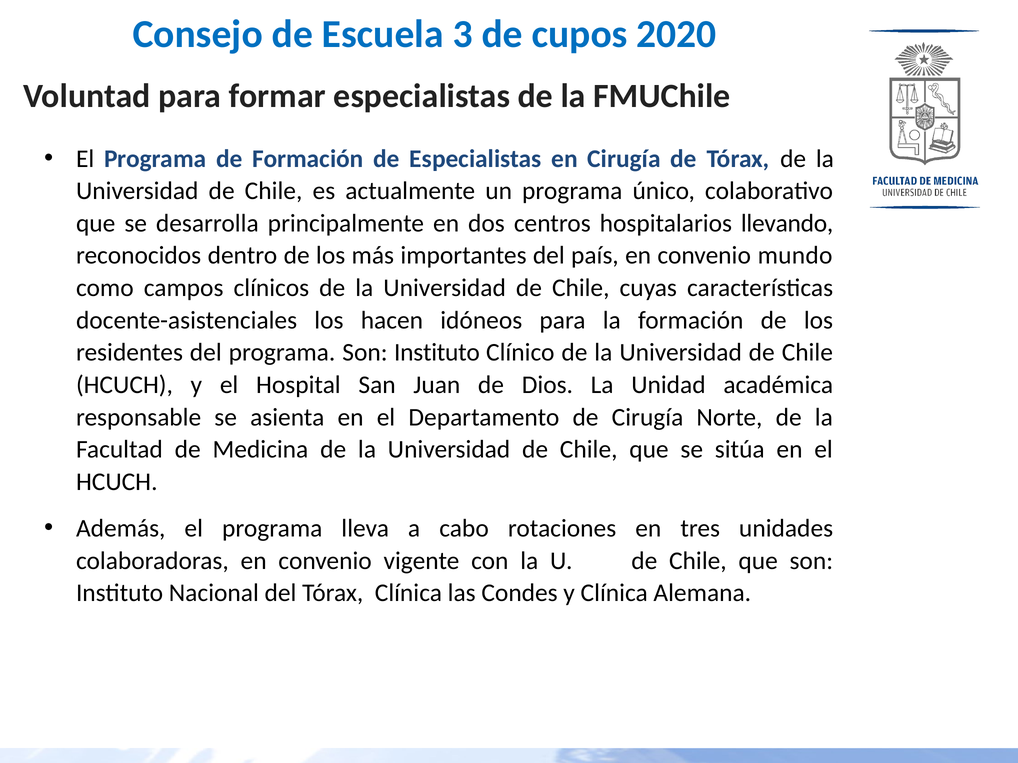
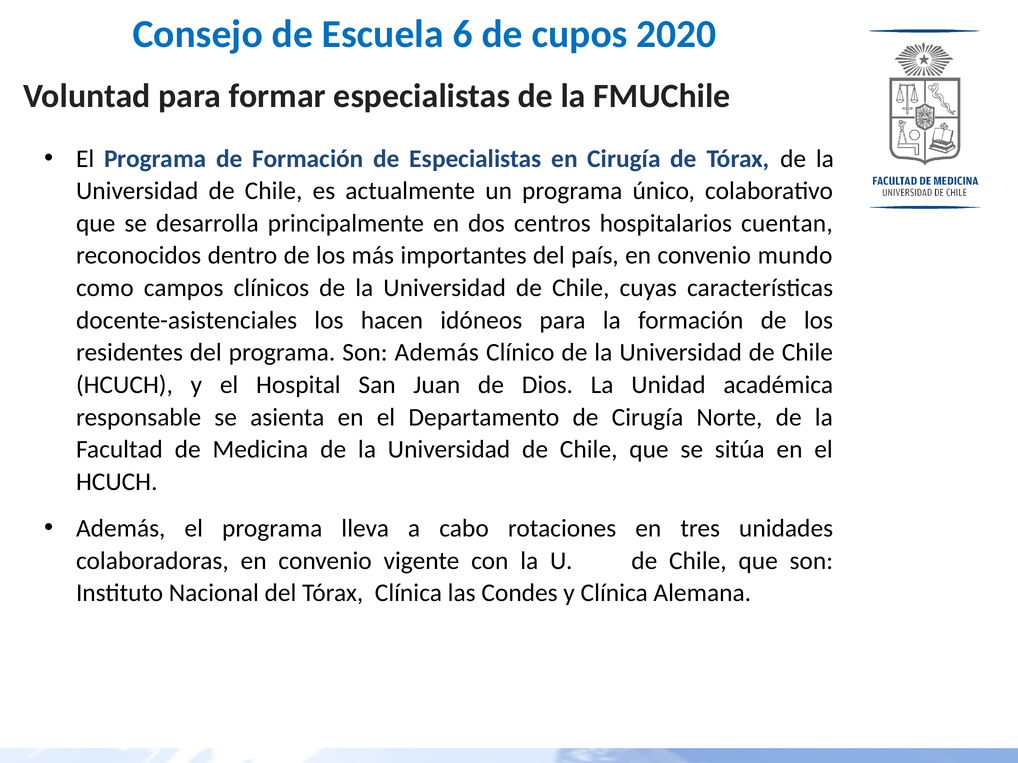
3: 3 -> 6
llevando: llevando -> cuentan
programa Son Instituto: Instituto -> Además
